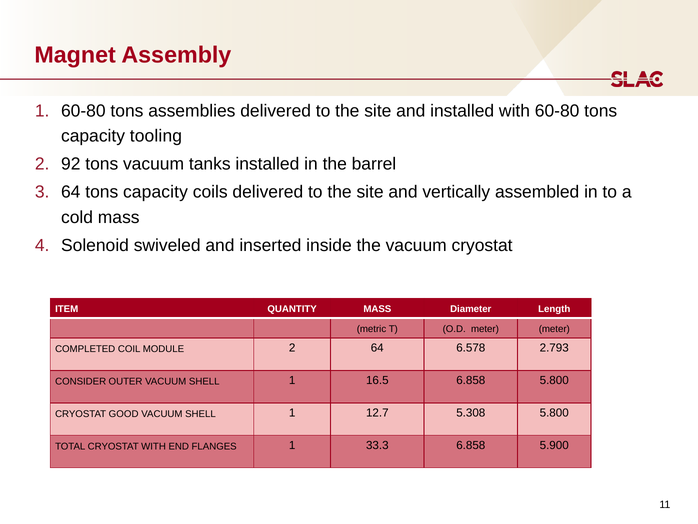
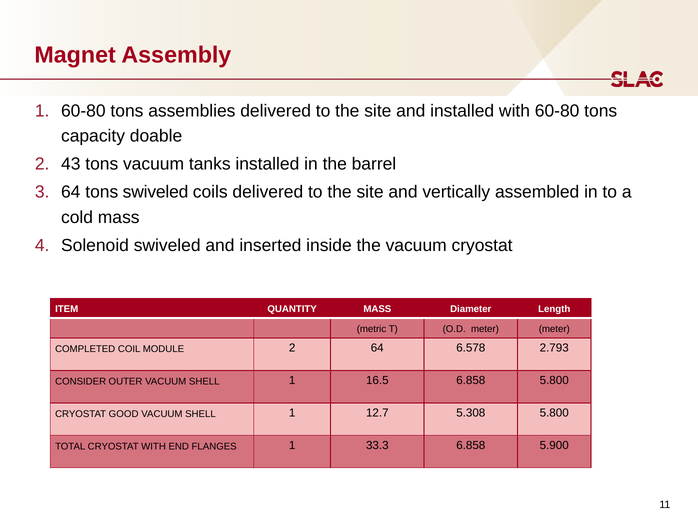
tooling: tooling -> doable
92: 92 -> 43
64 tons capacity: capacity -> swiveled
